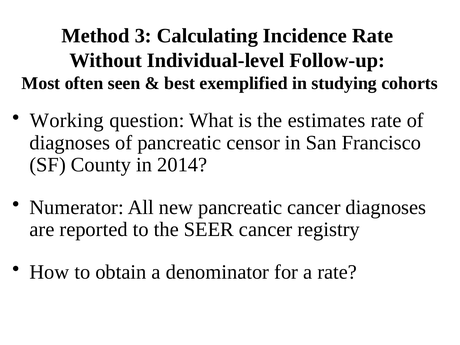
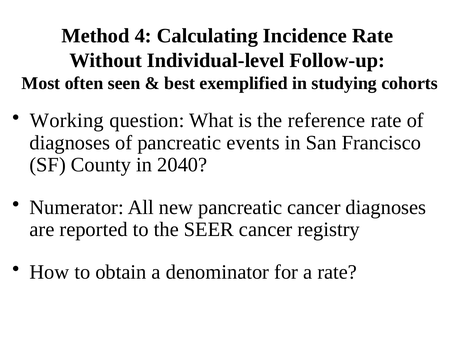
3: 3 -> 4
estimates: estimates -> reference
censor: censor -> events
2014: 2014 -> 2040
